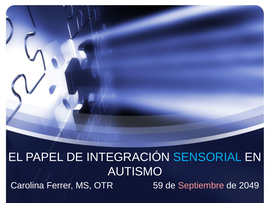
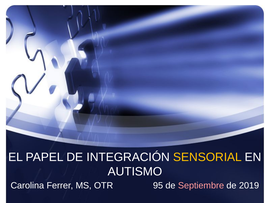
SENSORIAL colour: light blue -> yellow
59: 59 -> 95
2049: 2049 -> 2019
